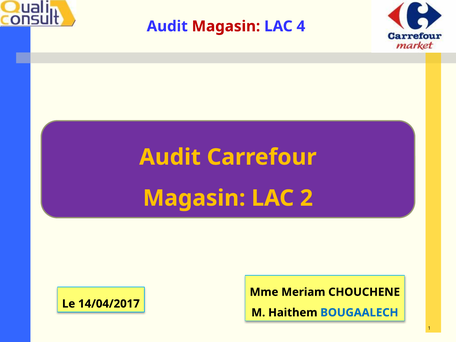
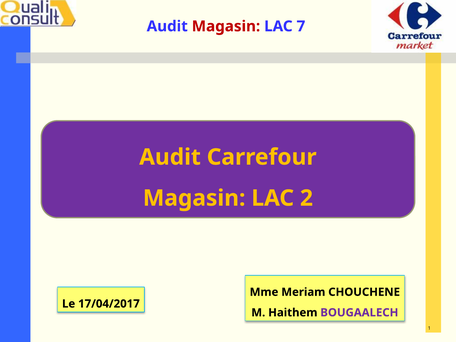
4: 4 -> 7
14/04/2017: 14/04/2017 -> 17/04/2017
BOUGAALECH colour: blue -> purple
